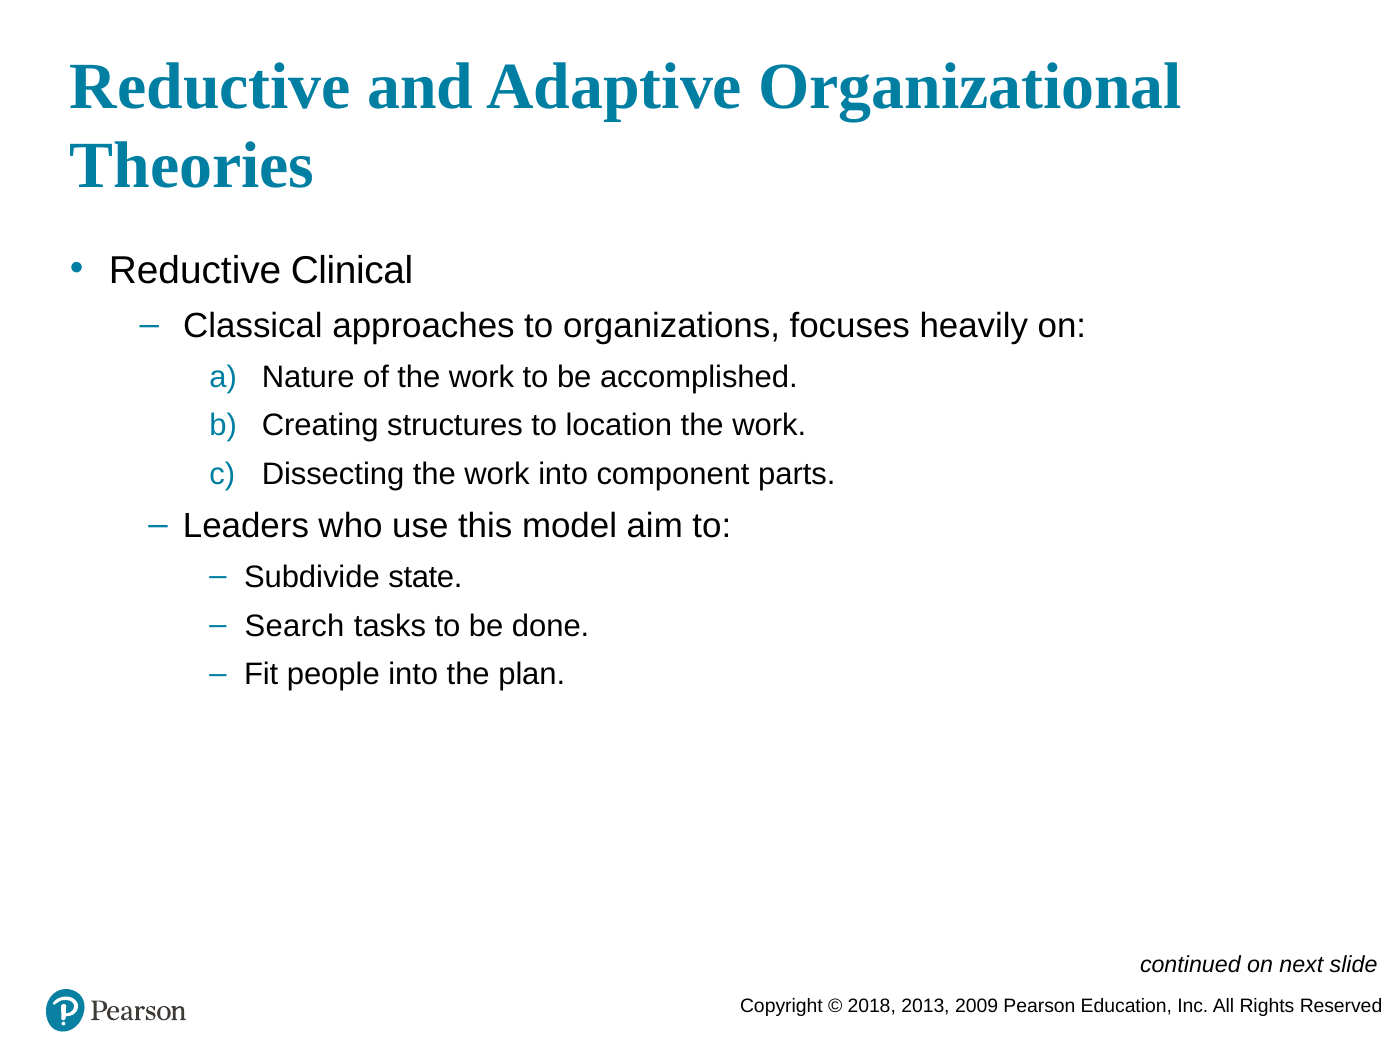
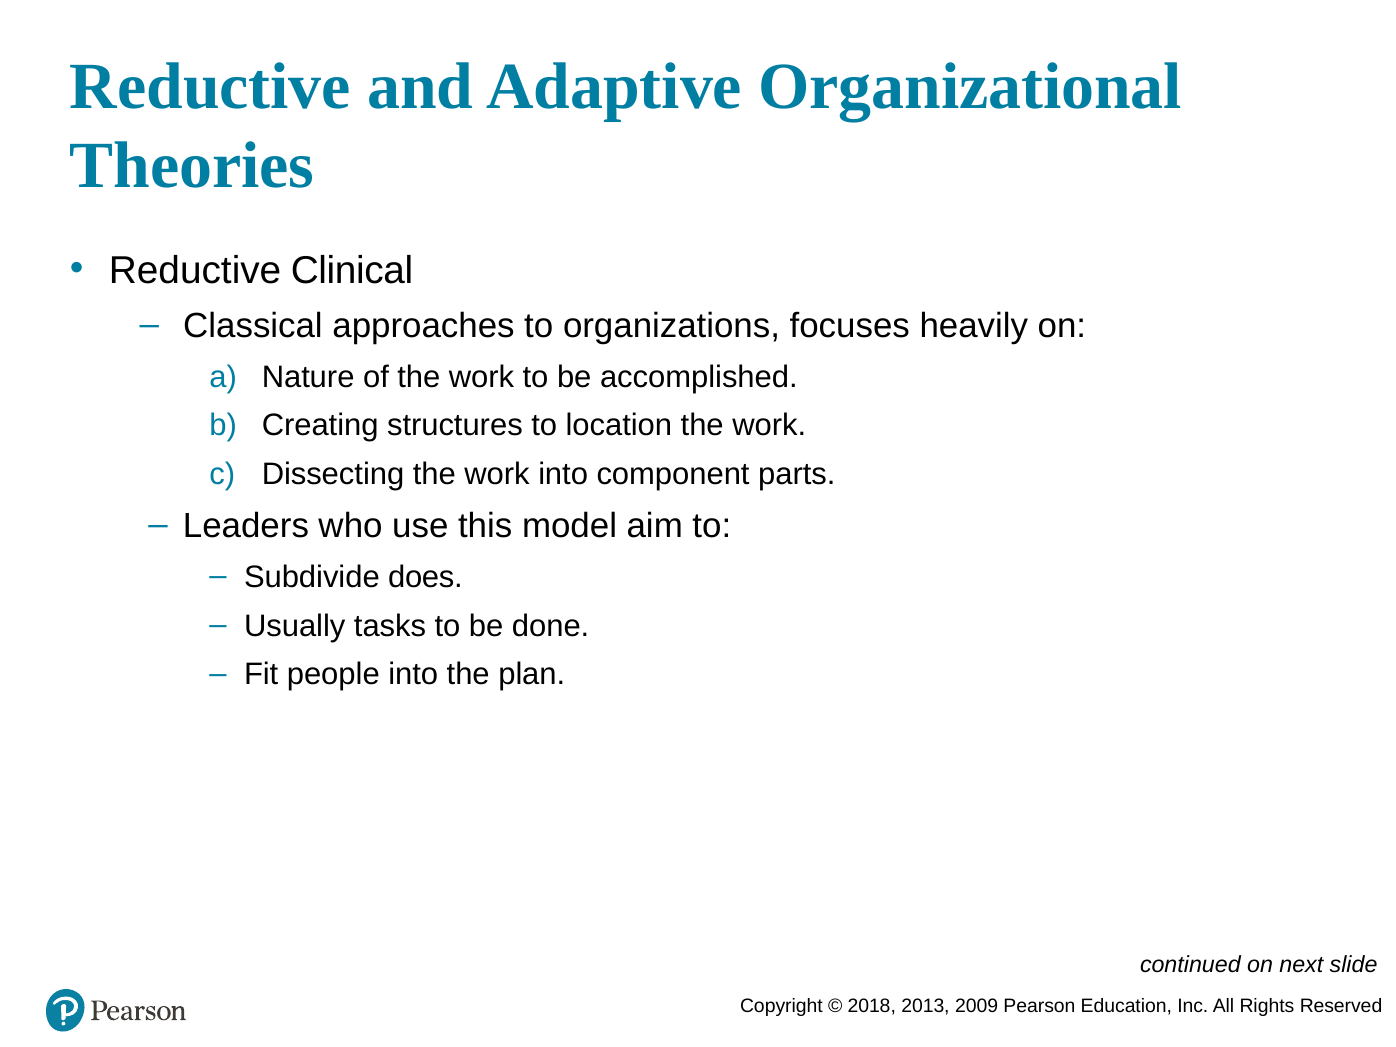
state: state -> does
Search: Search -> Usually
